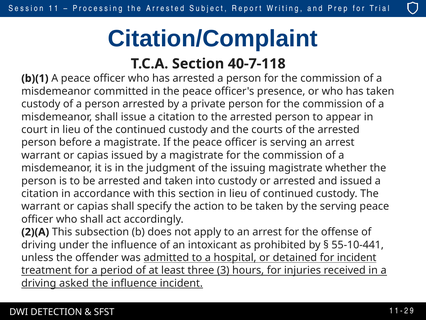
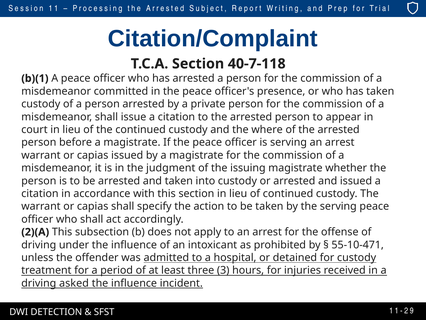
courts: courts -> where
55-10-441: 55-10-441 -> 55-10-471
for incident: incident -> custody
